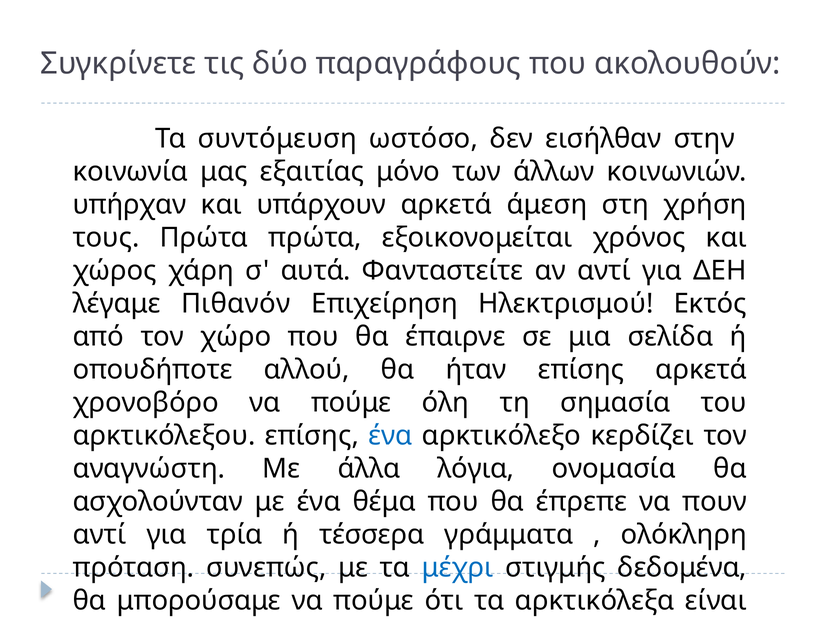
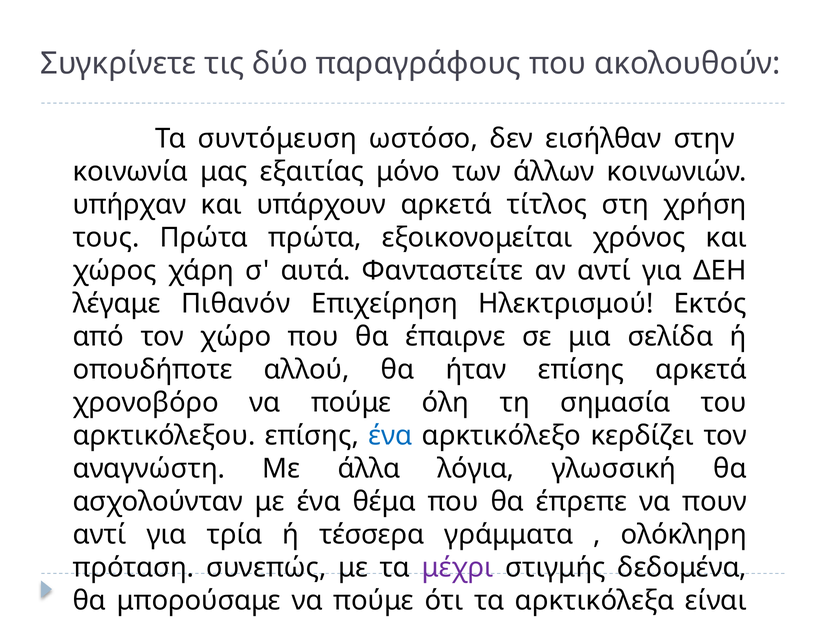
άμεση: άμεση -> τίτλος
ονομασία: ονομασία -> γλωσσική
μέχρι colour: blue -> purple
